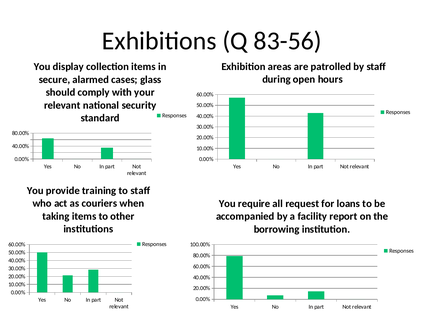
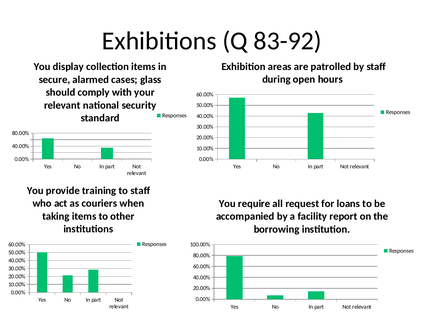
83-56: 83-56 -> 83-92
